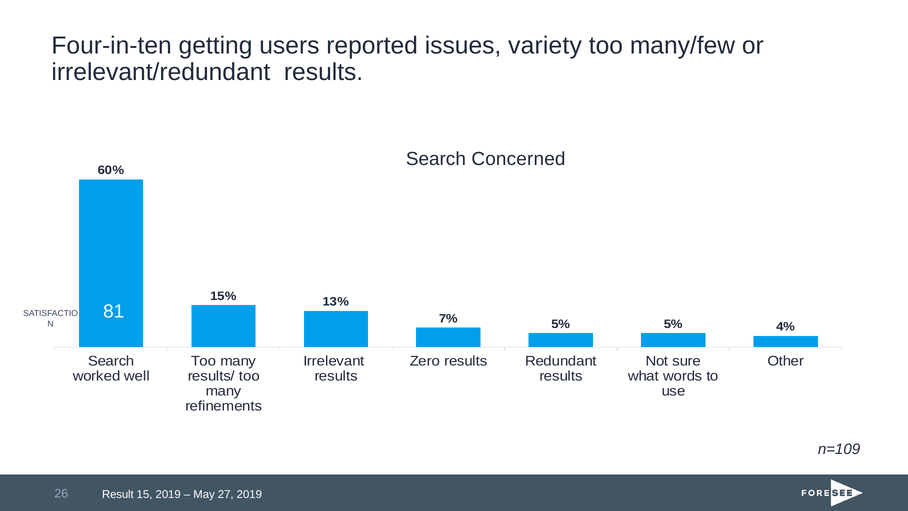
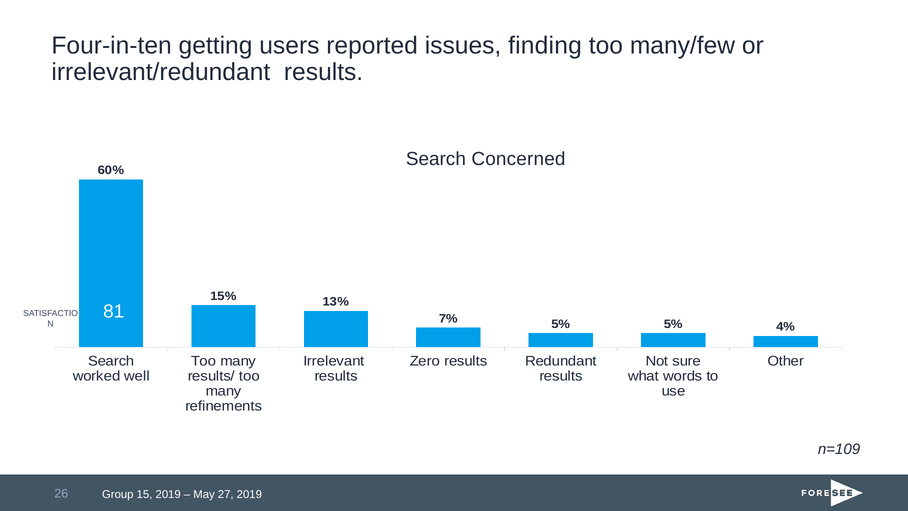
variety: variety -> finding
Result: Result -> Group
